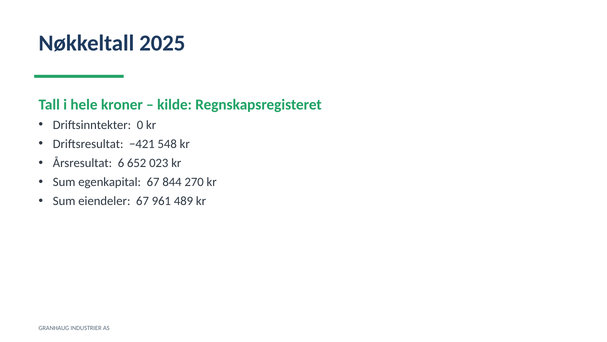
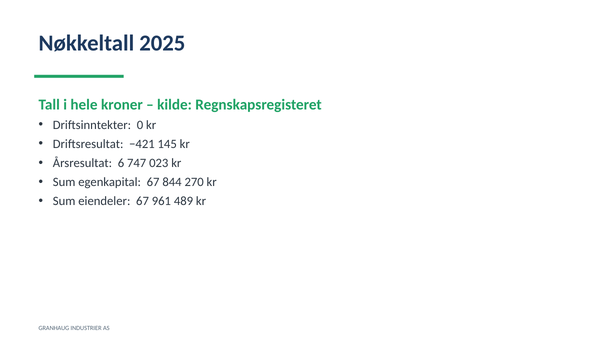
548: 548 -> 145
652: 652 -> 747
